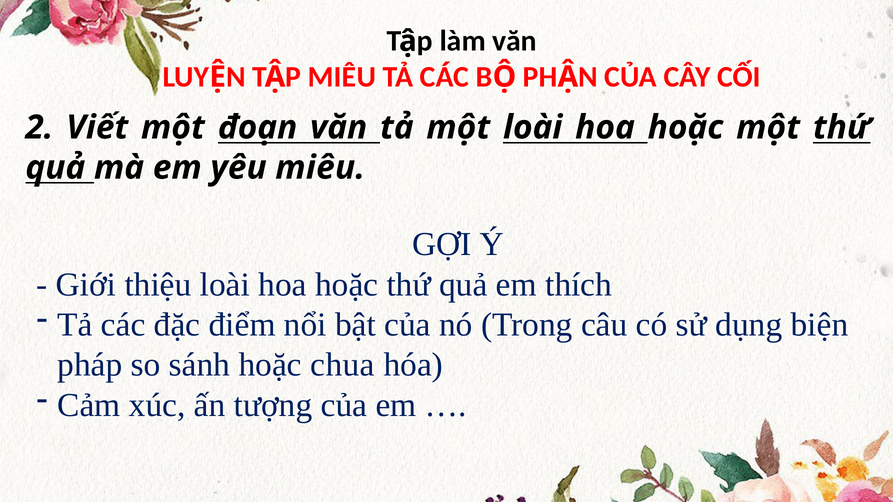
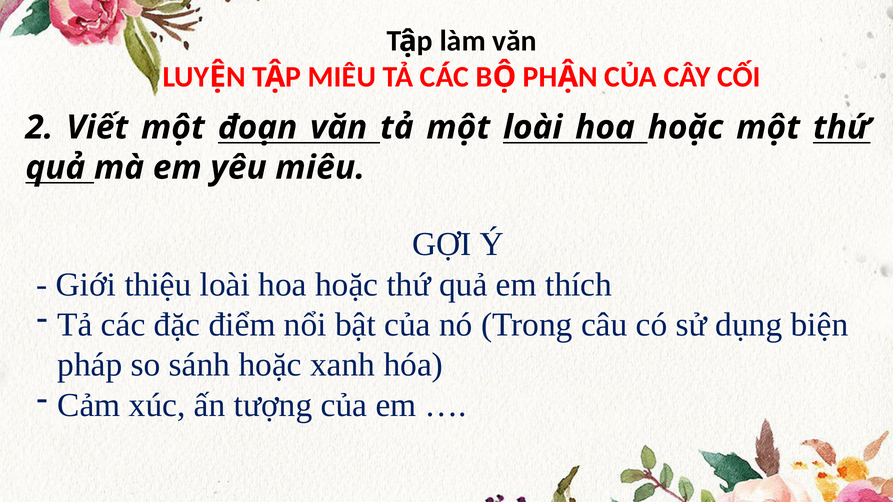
chua: chua -> xanh
